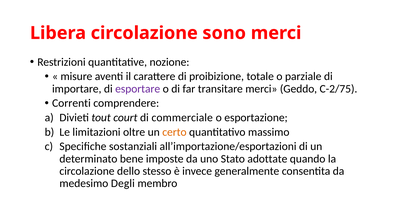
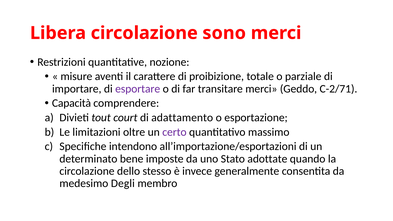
C-2/75: C-2/75 -> C-2/71
Correnti: Correnti -> Capacità
commerciale: commerciale -> adattamento
certo colour: orange -> purple
sostanziali: sostanziali -> intendono
